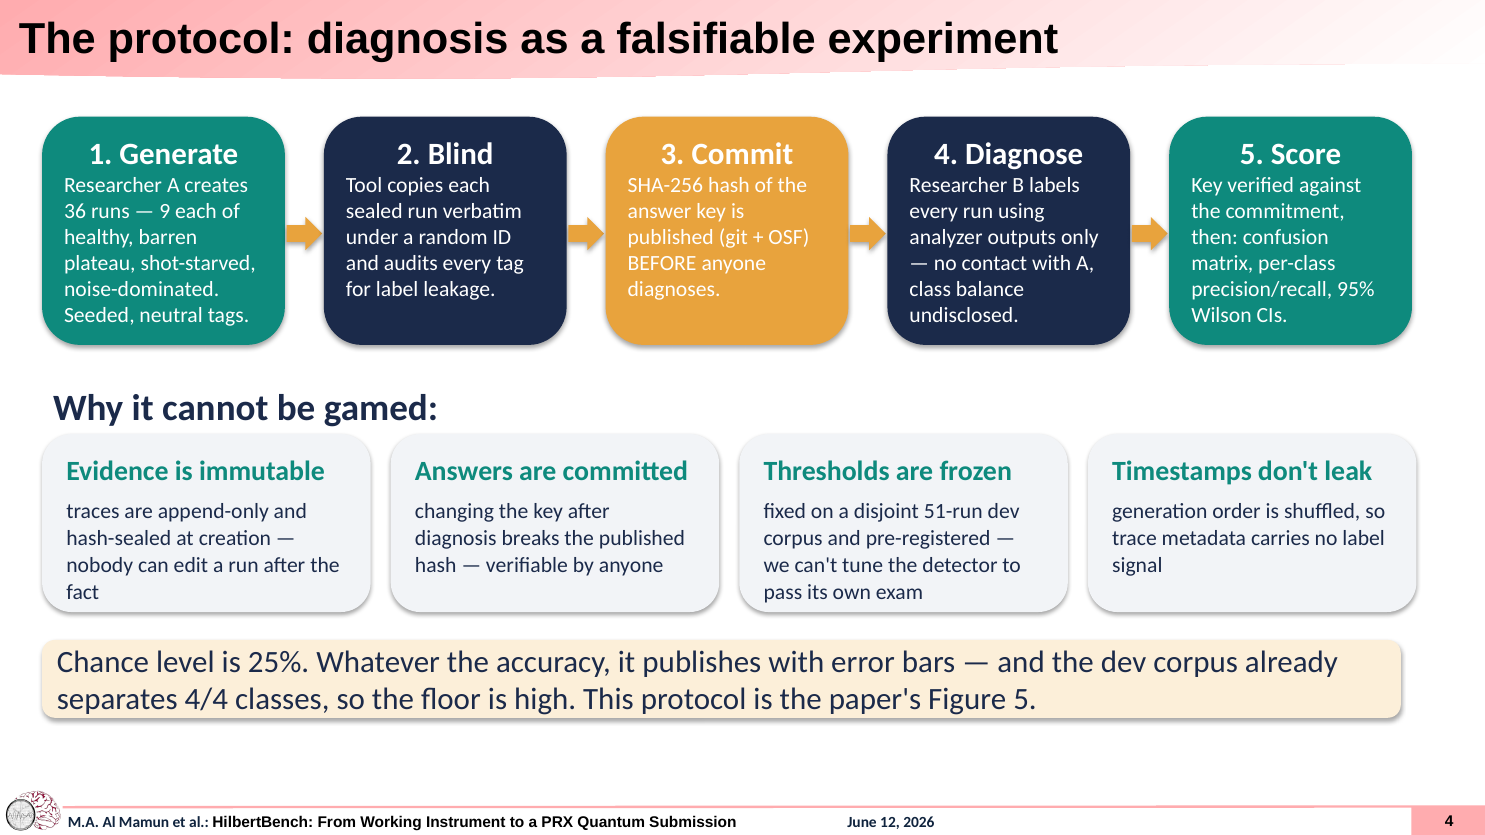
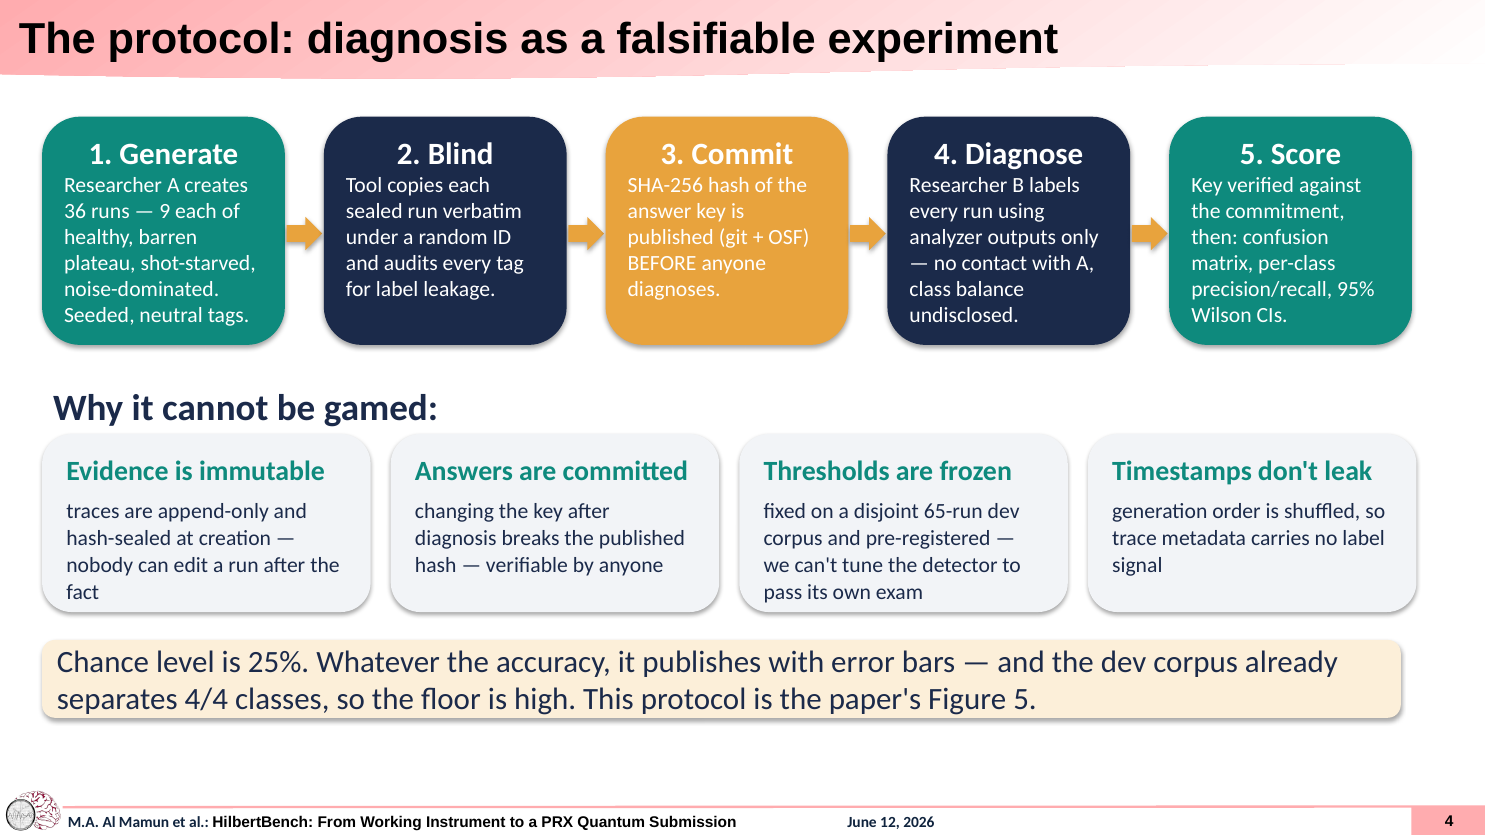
51-run: 51-run -> 65-run
